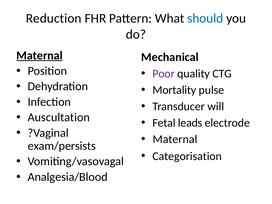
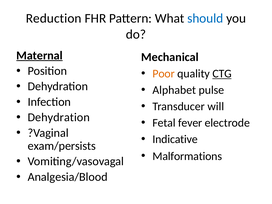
Poor colour: purple -> orange
CTG underline: none -> present
Mortality: Mortality -> Alphabet
Auscultation at (59, 117): Auscultation -> Dehydration
leads: leads -> fever
Maternal at (175, 139): Maternal -> Indicative
Categorisation: Categorisation -> Malformations
